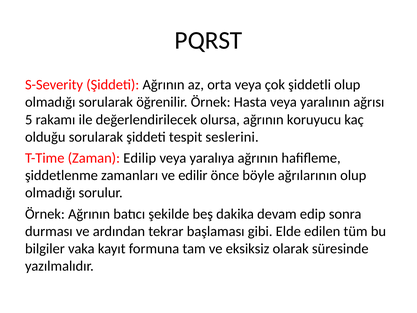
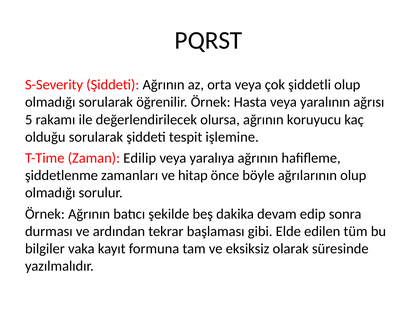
seslerini: seslerini -> işlemine
edilir: edilir -> hitap
